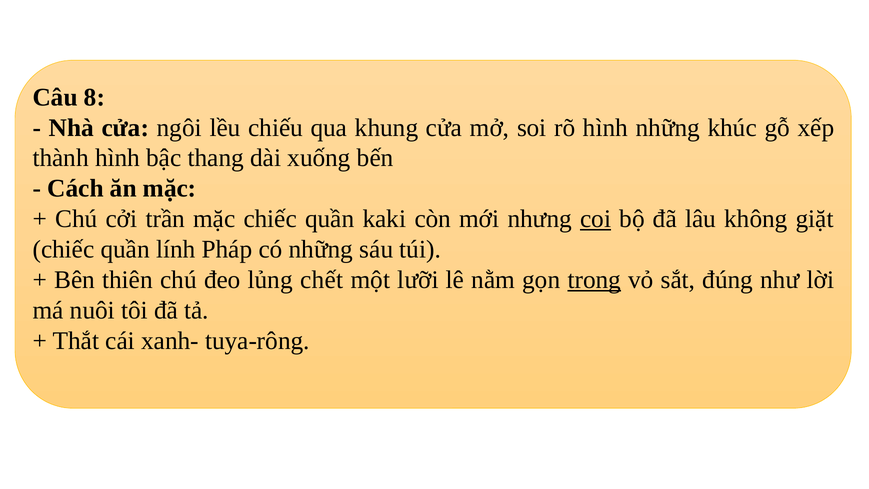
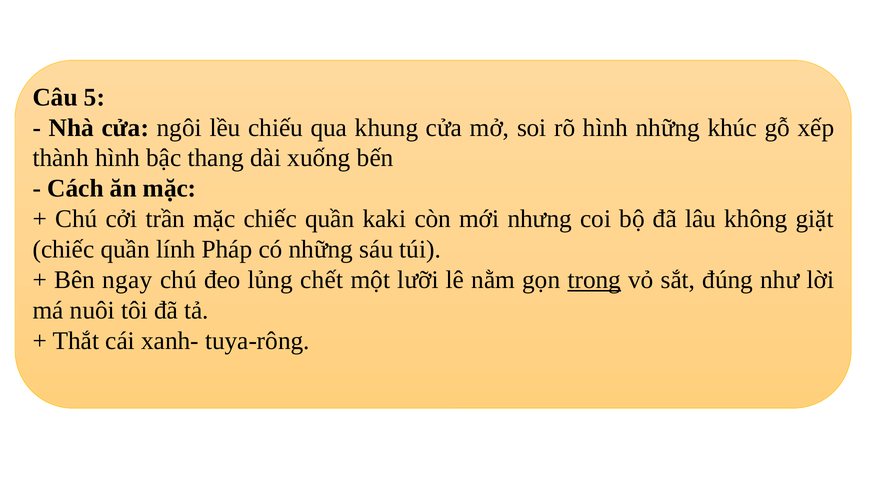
8: 8 -> 5
coi underline: present -> none
thiên: thiên -> ngay
